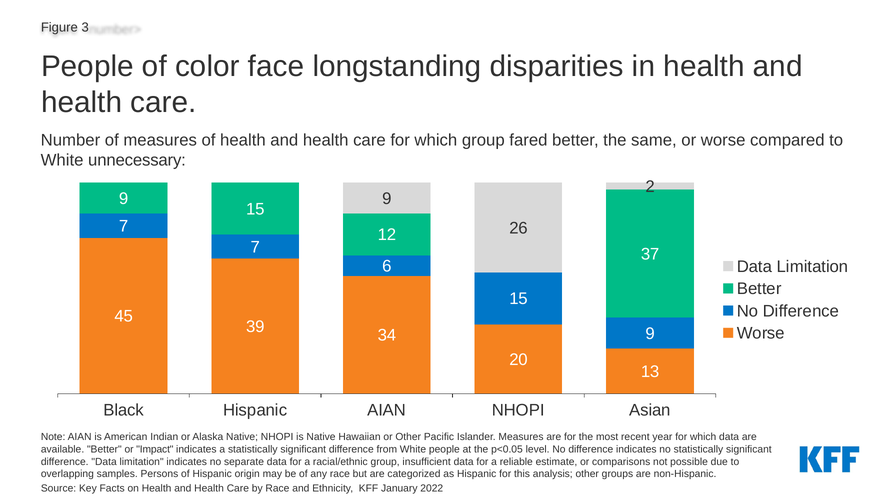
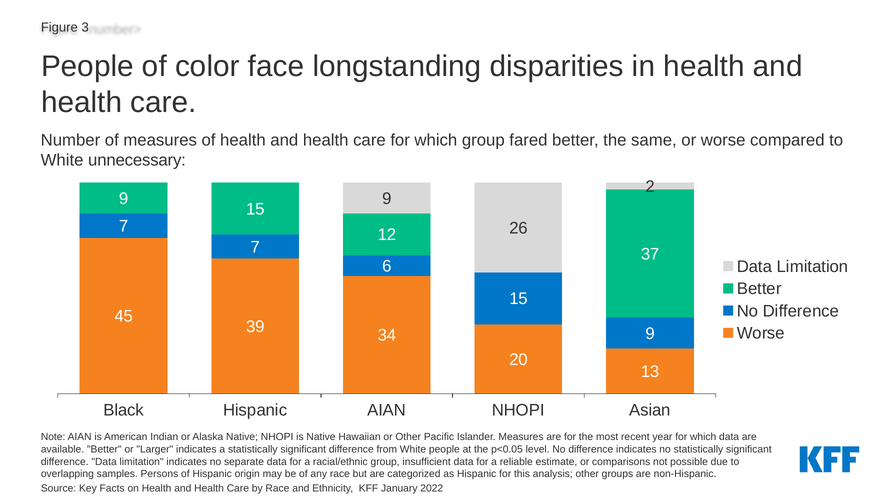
Impact: Impact -> Larger
